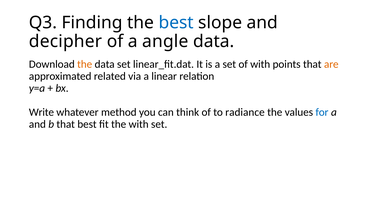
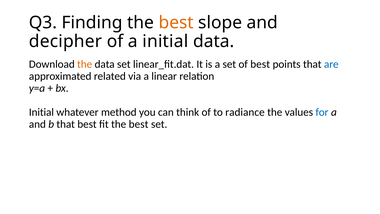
best at (176, 23) colour: blue -> orange
a angle: angle -> initial
of with: with -> best
are colour: orange -> blue
Write at (41, 112): Write -> Initial
fit the with: with -> best
